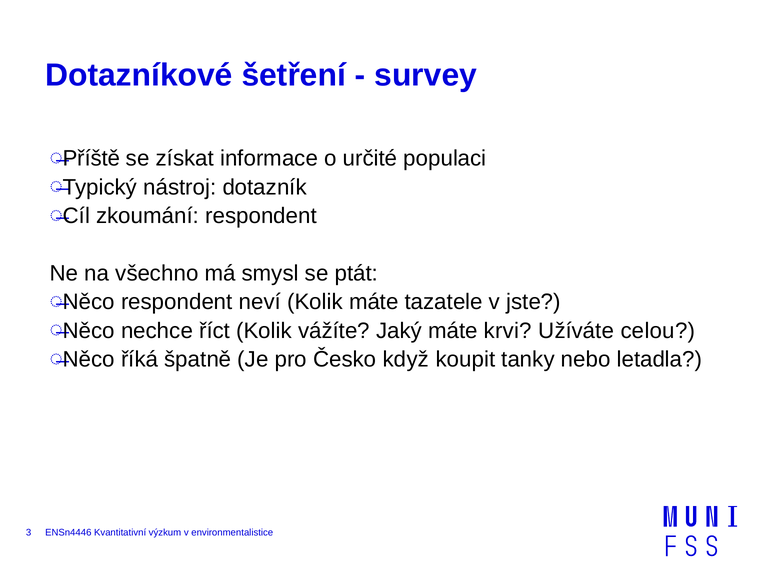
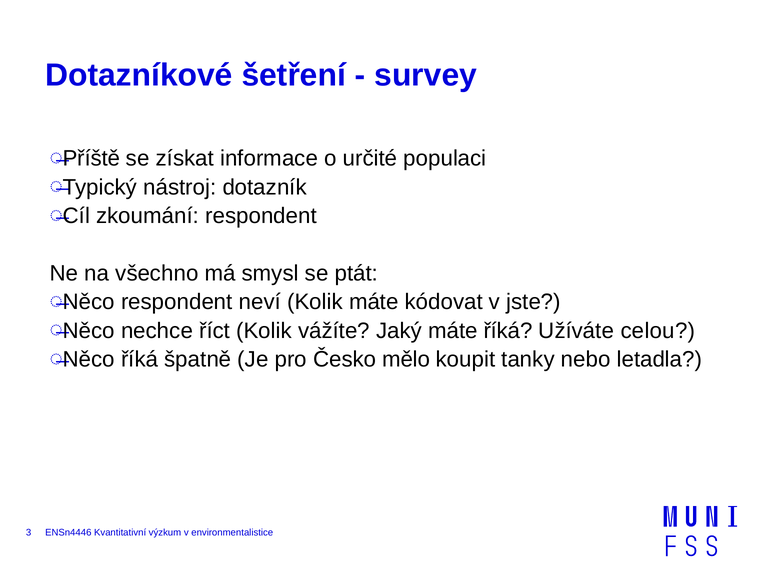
tazatele: tazatele -> kódovat
máte krvi: krvi -> říká
když: když -> mělo
